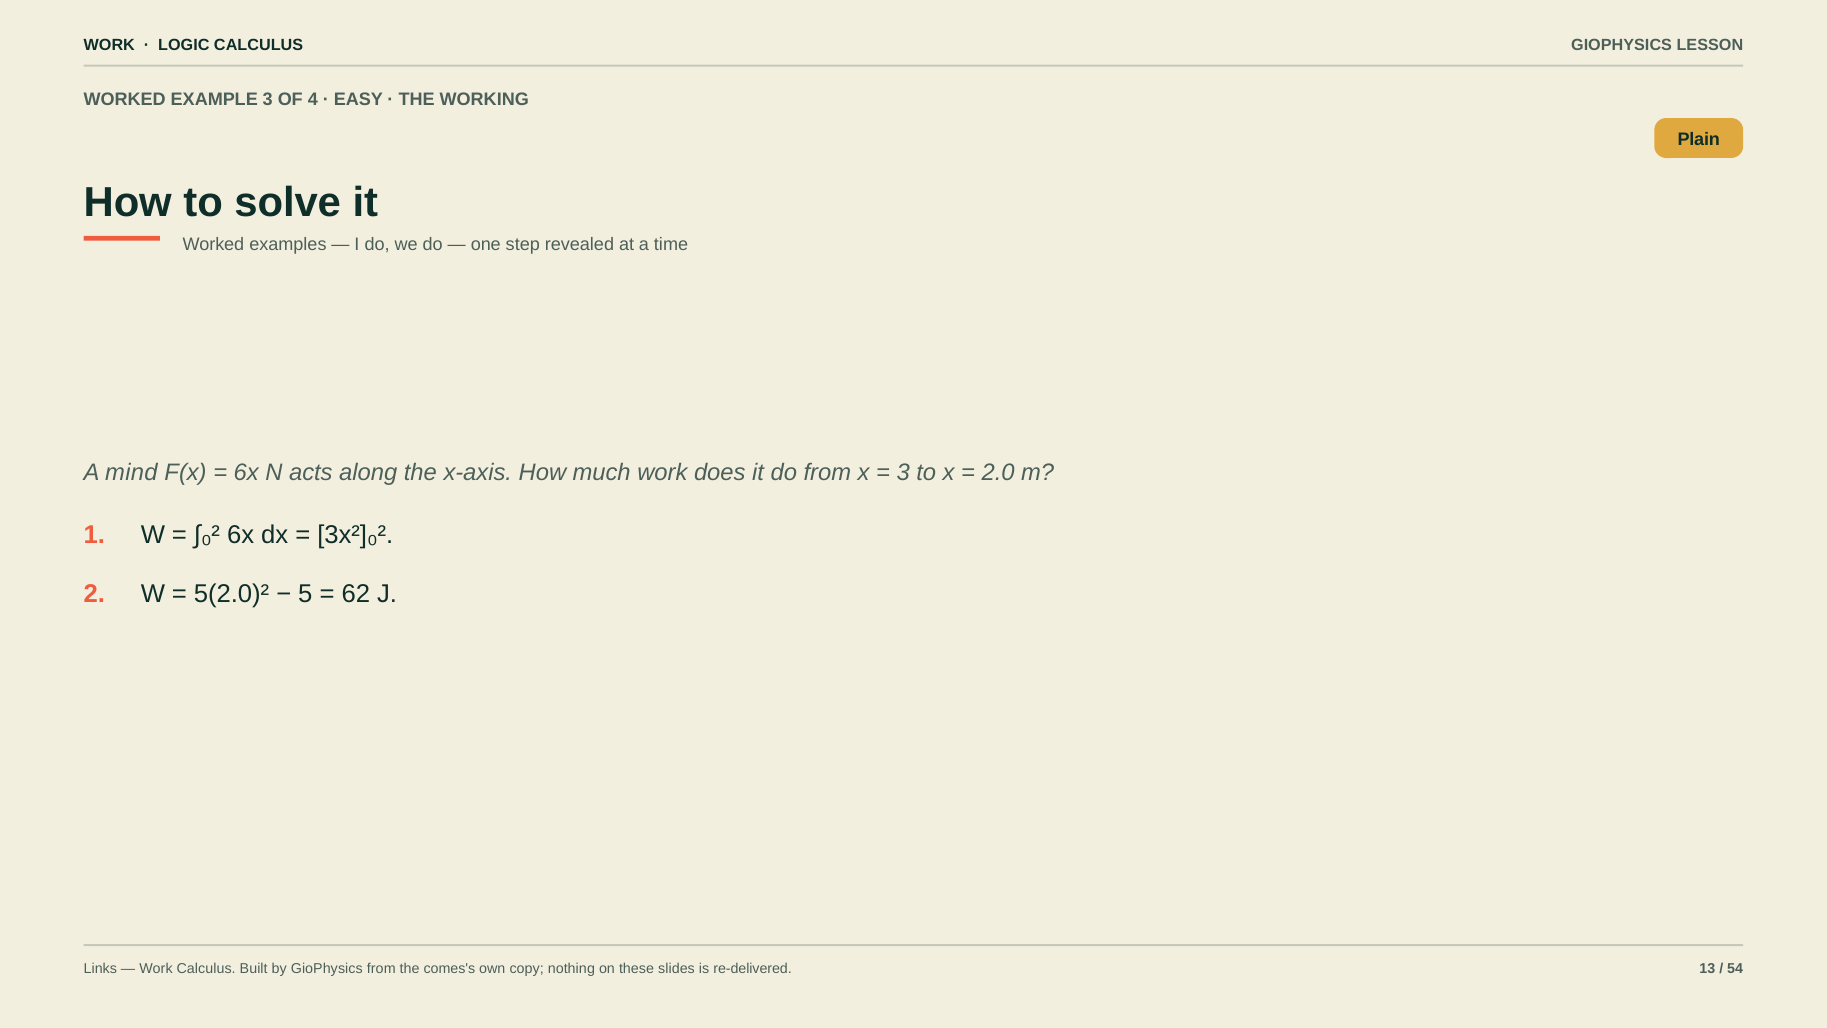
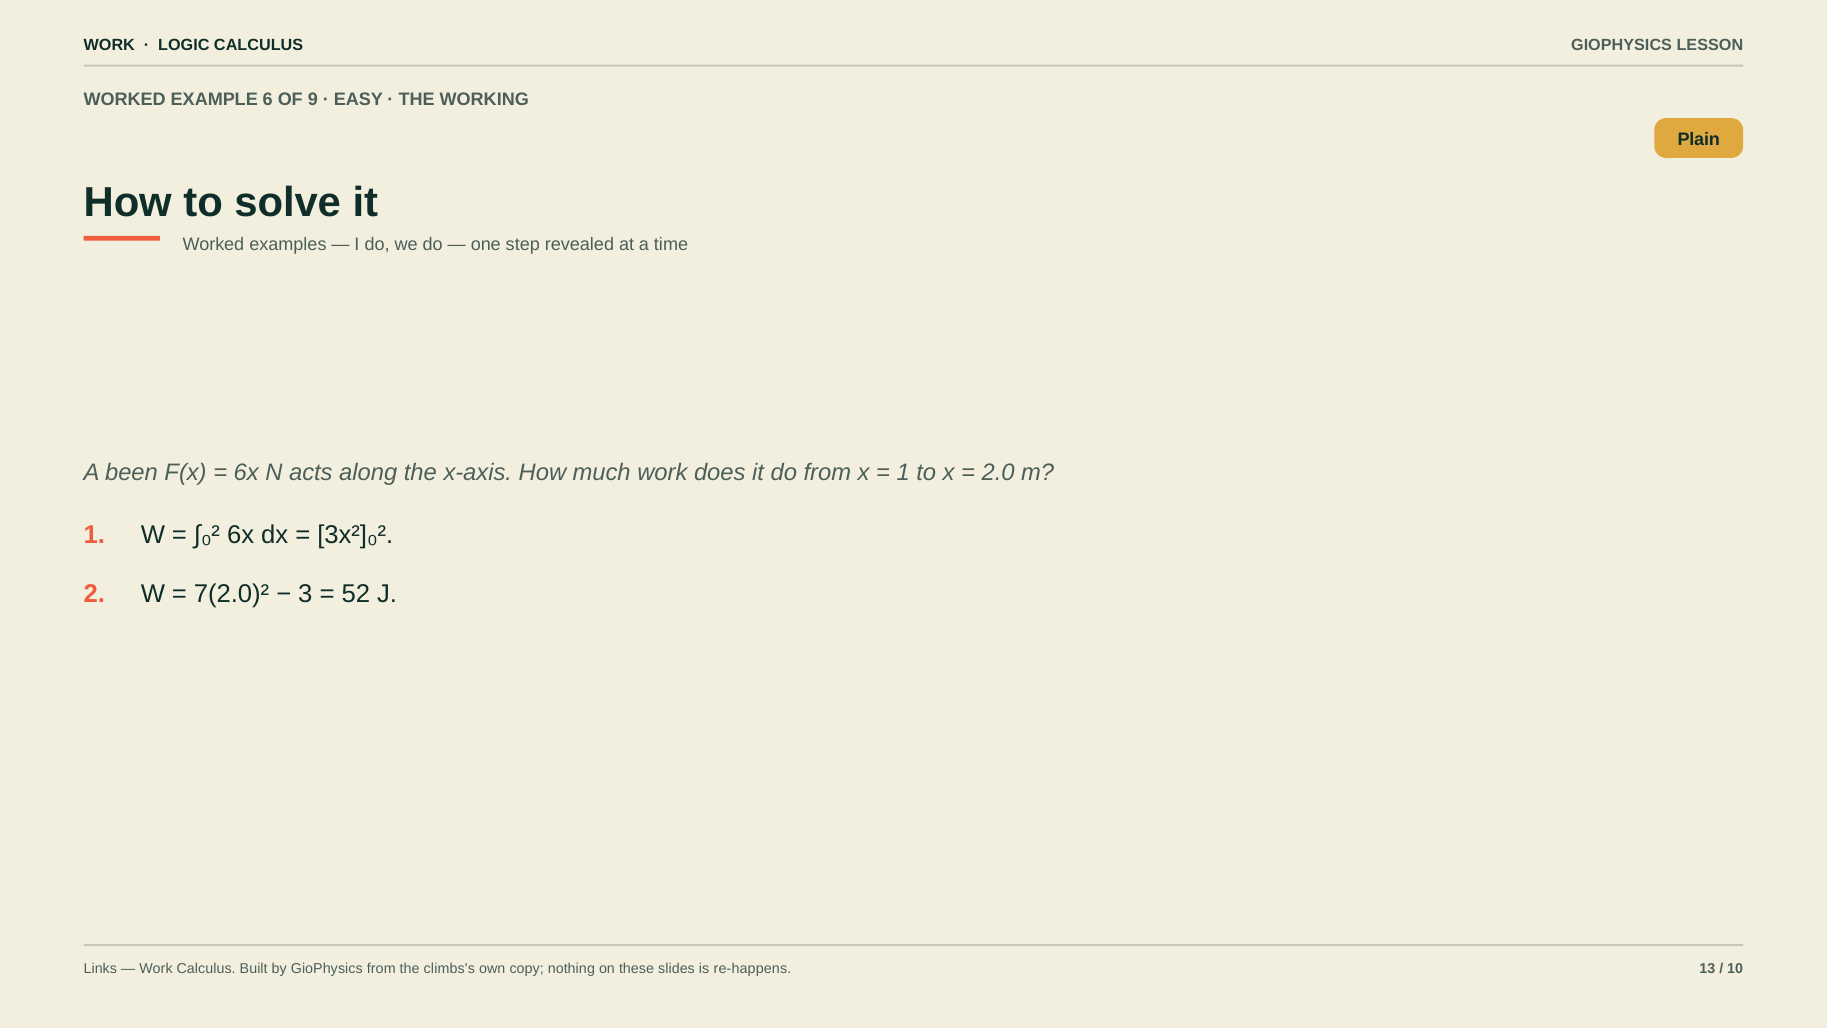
EXAMPLE 3: 3 -> 6
4: 4 -> 9
mind: mind -> been
3 at (903, 472): 3 -> 1
5(2.0)²: 5(2.0)² -> 7(2.0)²
5: 5 -> 3
62: 62 -> 52
comes's: comes's -> climbs's
re-delivered: re-delivered -> re-happens
54: 54 -> 10
